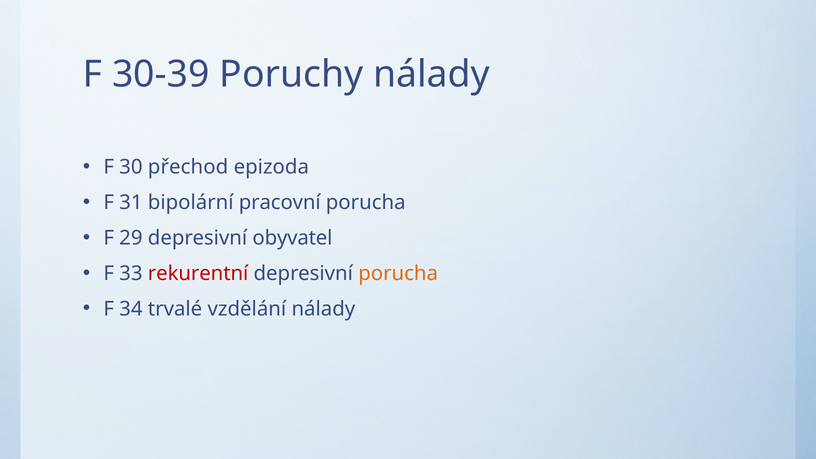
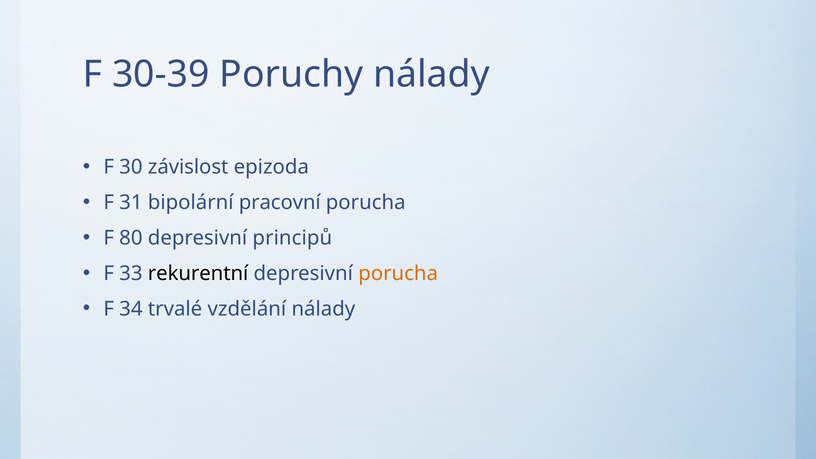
přechod: přechod -> závislost
29: 29 -> 80
obyvatel: obyvatel -> principů
rekurentní colour: red -> black
